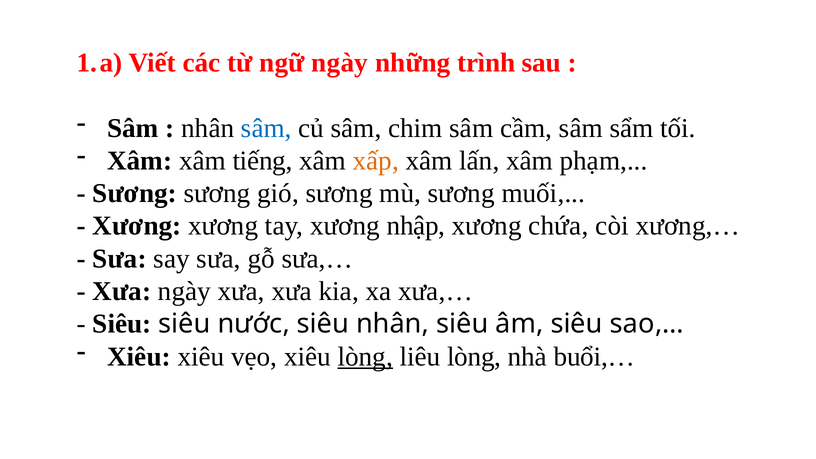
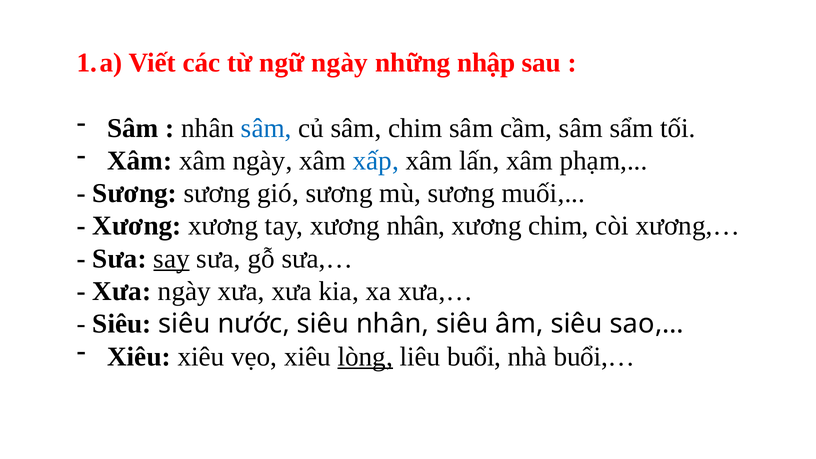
trình: trình -> nhập
xâm tiếng: tiếng -> ngày
xấp colour: orange -> blue
xương nhập: nhập -> nhân
xương chứa: chứa -> chim
say underline: none -> present
liêu lòng: lòng -> buổi
